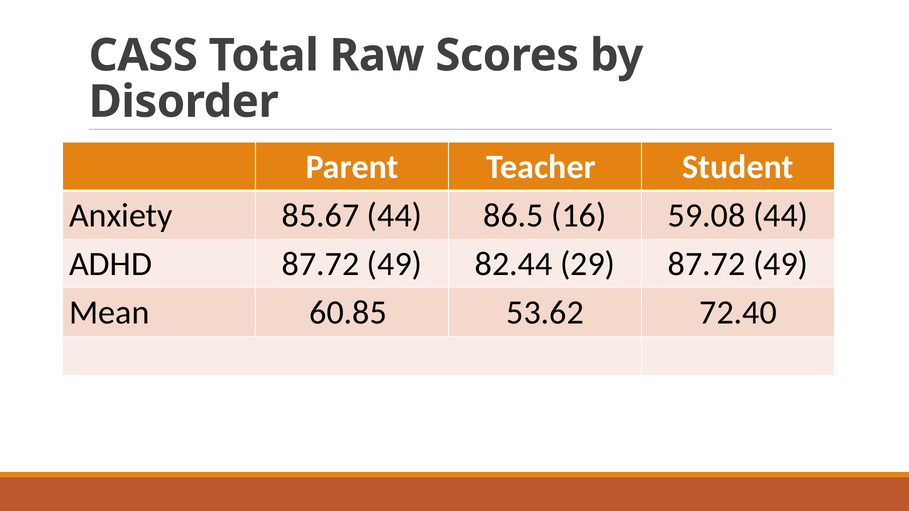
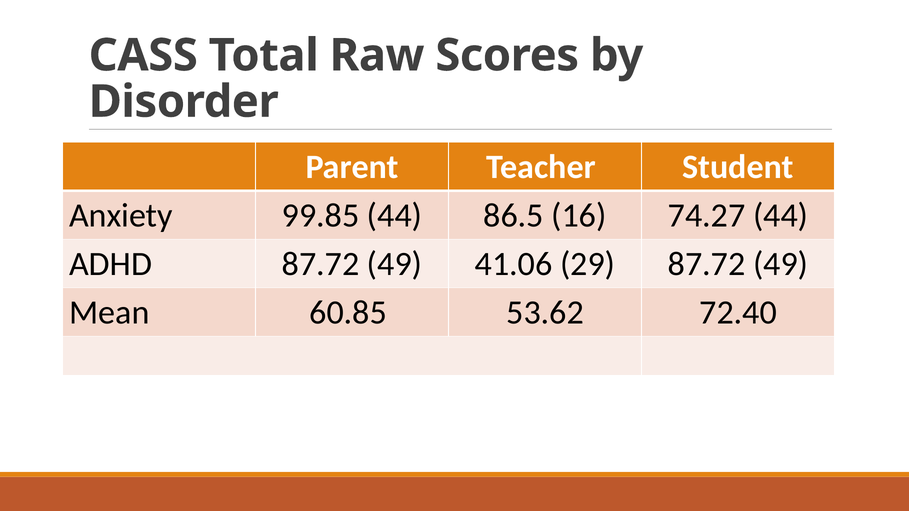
85.67: 85.67 -> 99.85
59.08: 59.08 -> 74.27
82.44: 82.44 -> 41.06
